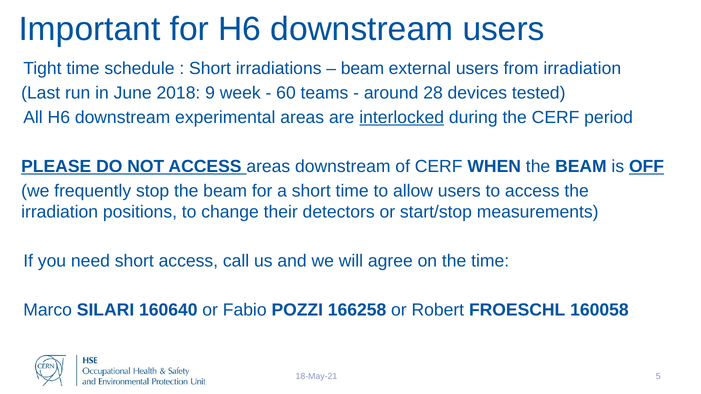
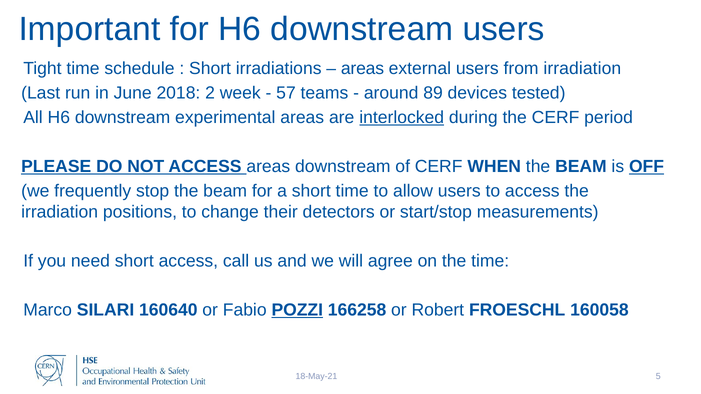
beam at (362, 68): beam -> areas
9: 9 -> 2
60: 60 -> 57
28: 28 -> 89
POZZI underline: none -> present
